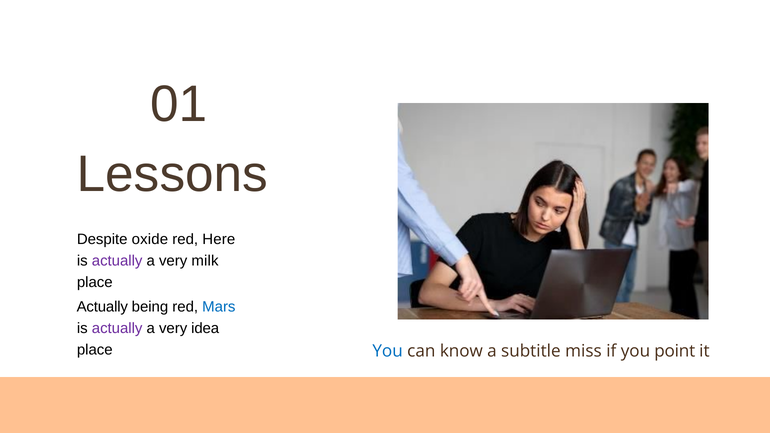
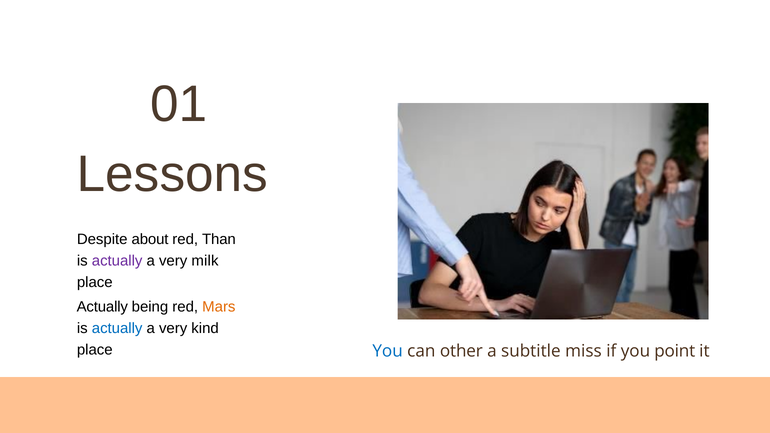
oxide: oxide -> about
Here: Here -> Than
Mars colour: blue -> orange
actually at (117, 329) colour: purple -> blue
idea: idea -> kind
know: know -> other
